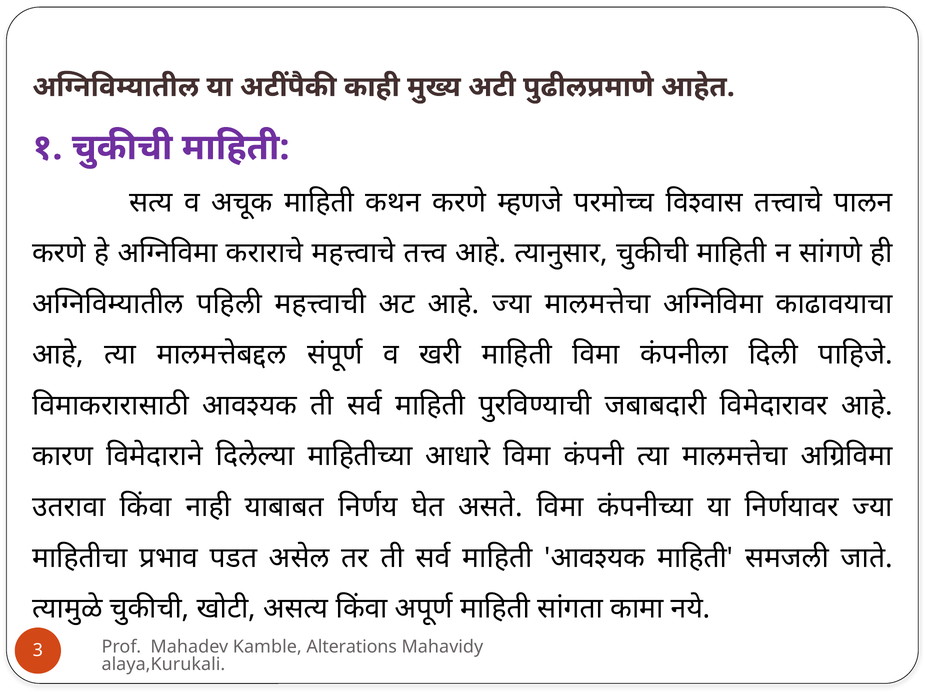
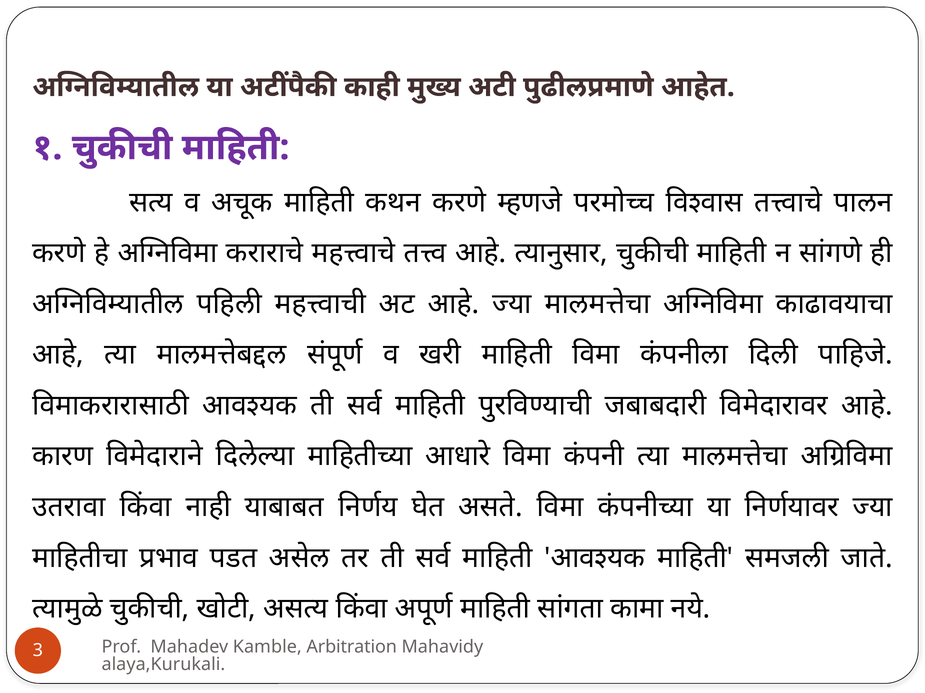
Alterations: Alterations -> Arbitration
